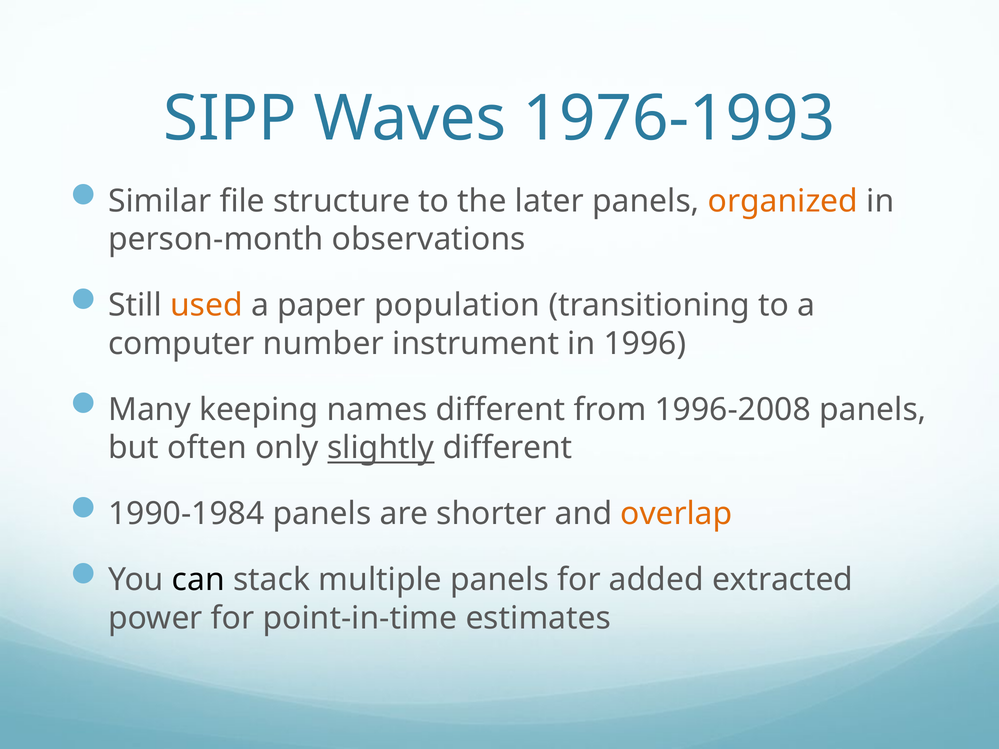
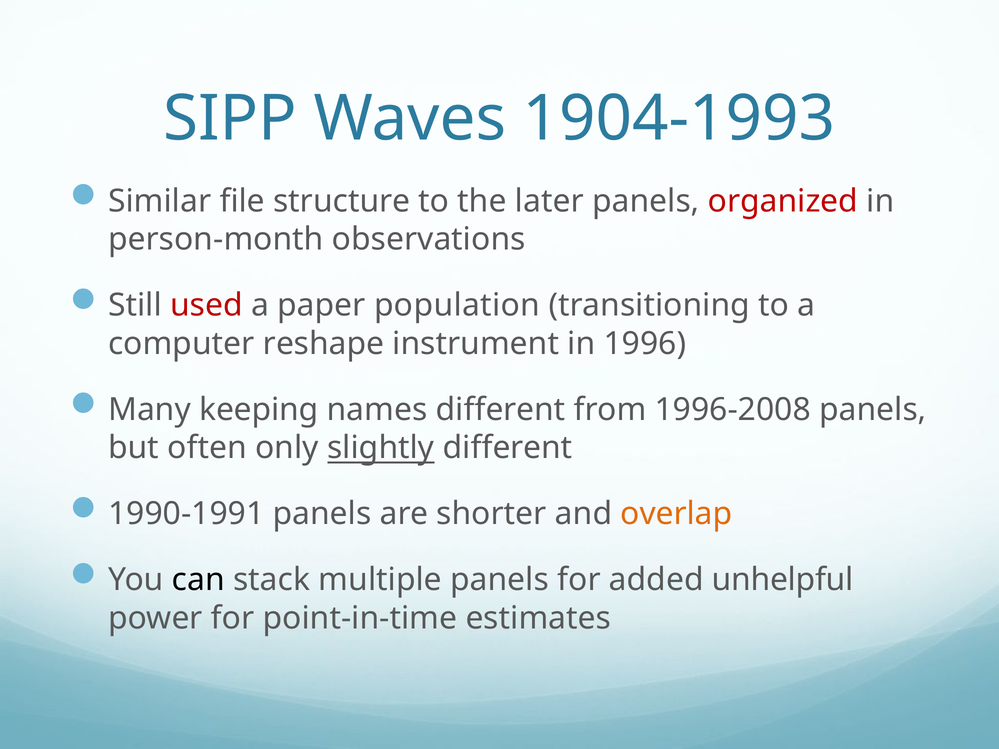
1976-1993: 1976-1993 -> 1904-1993
organized colour: orange -> red
used colour: orange -> red
number: number -> reshape
1990-1984: 1990-1984 -> 1990-1991
extracted: extracted -> unhelpful
